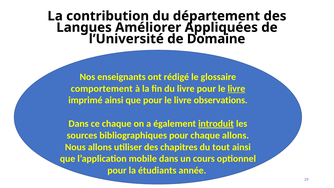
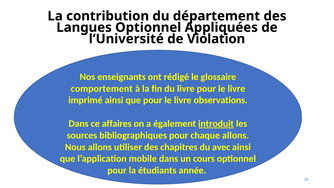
Langues Améliorer: Améliorer -> Optionnel
Domaine: Domaine -> Violation
livre at (236, 88) underline: present -> none
ce chaque: chaque -> affaires
tout: tout -> avec
